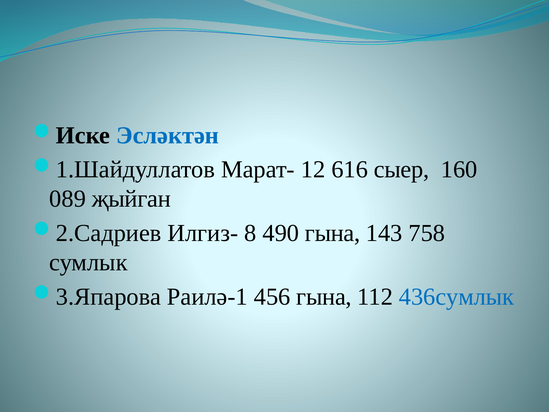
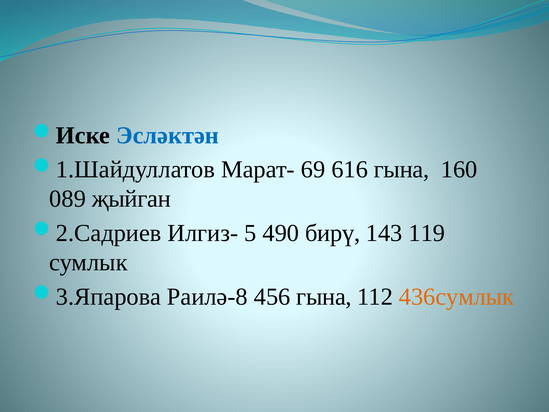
12: 12 -> 69
616 сыер: сыер -> гына
8: 8 -> 5
490 гына: гына -> бирү
758: 758 -> 119
Раилә-1: Раилә-1 -> Раилә-8
436сумлык colour: blue -> orange
